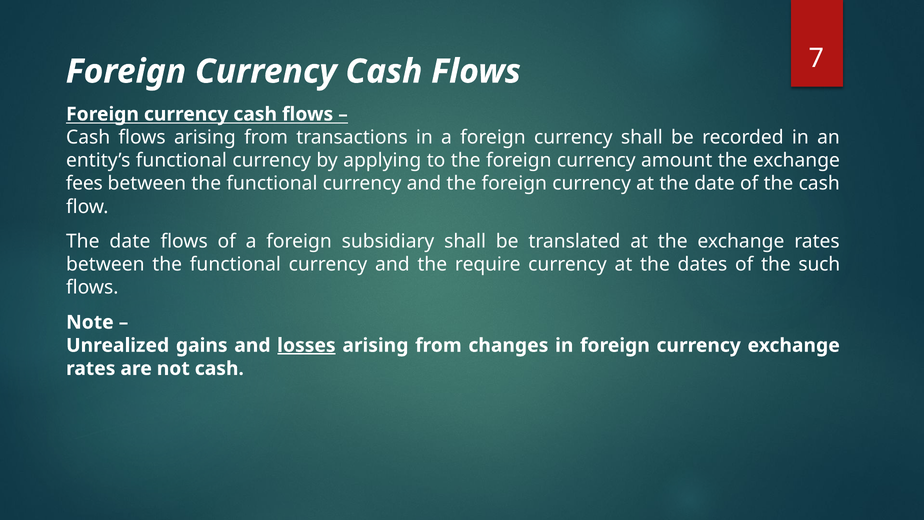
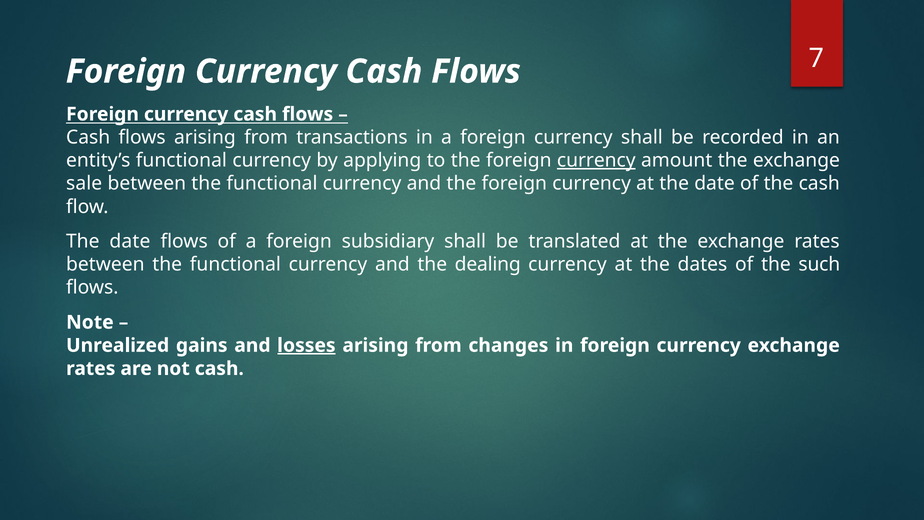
currency at (596, 160) underline: none -> present
fees: fees -> sale
require: require -> dealing
